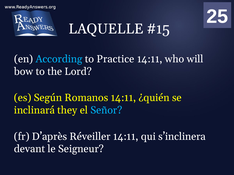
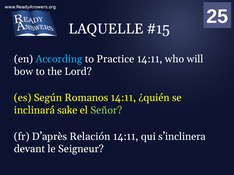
they: they -> sake
Señor colour: light blue -> light green
Réveiller: Réveiller -> Relación
